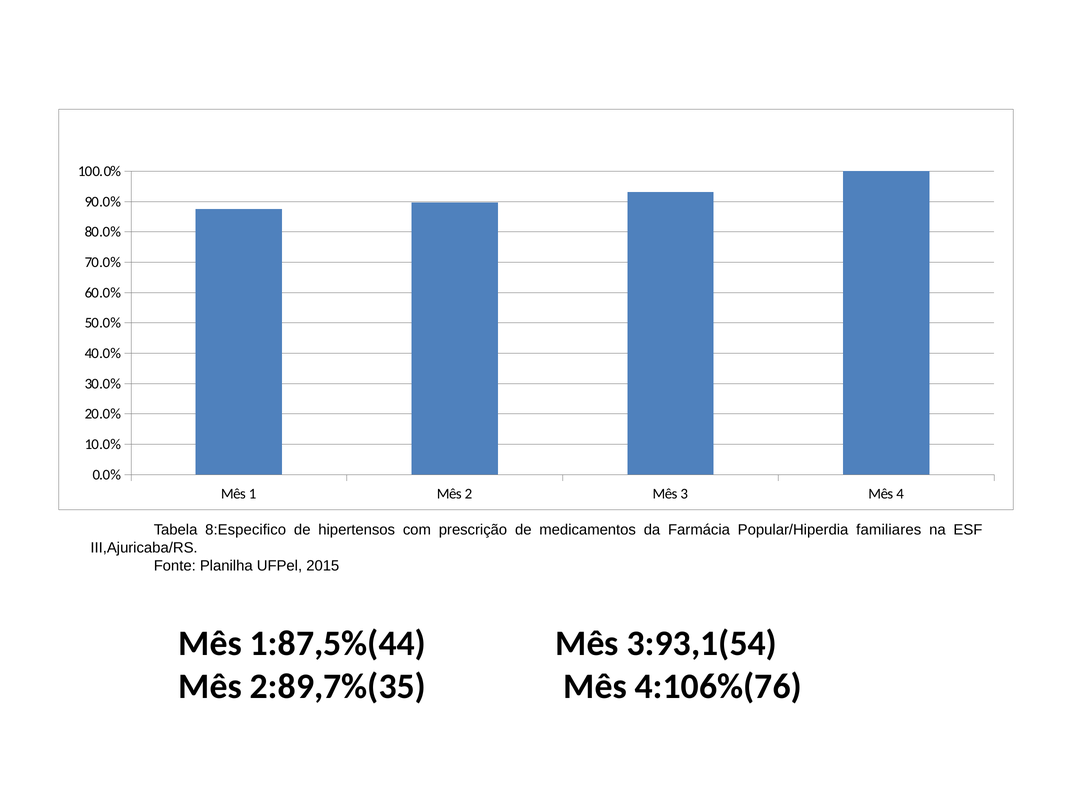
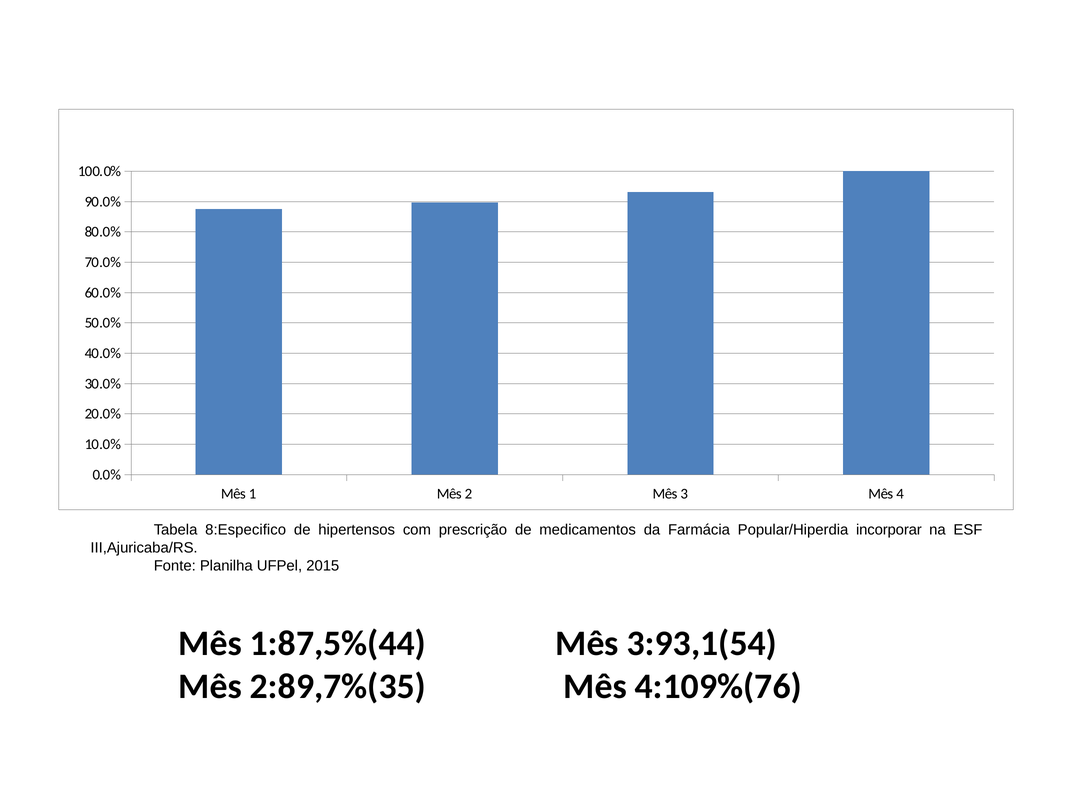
familiares: familiares -> incorporar
4:106%(76: 4:106%(76 -> 4:109%(76
